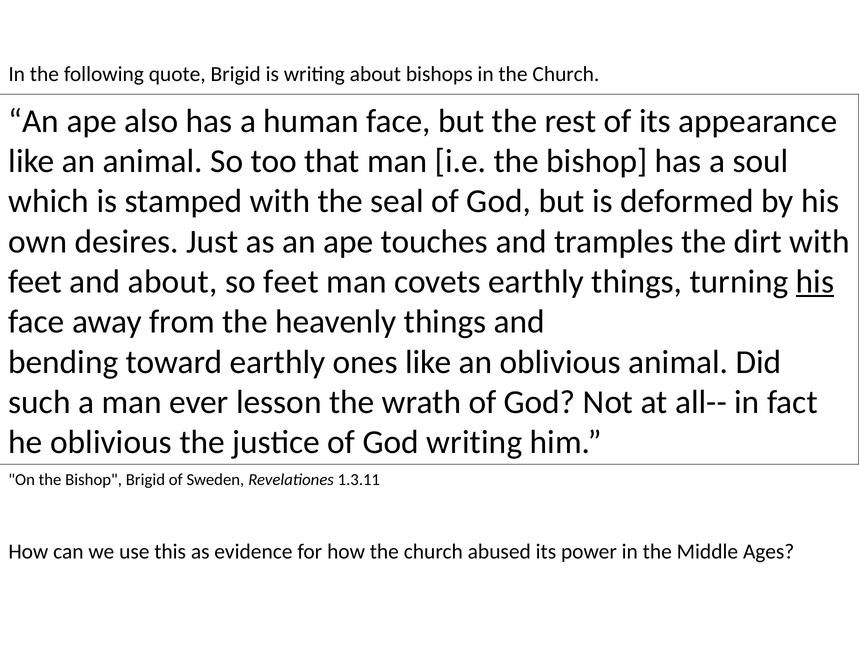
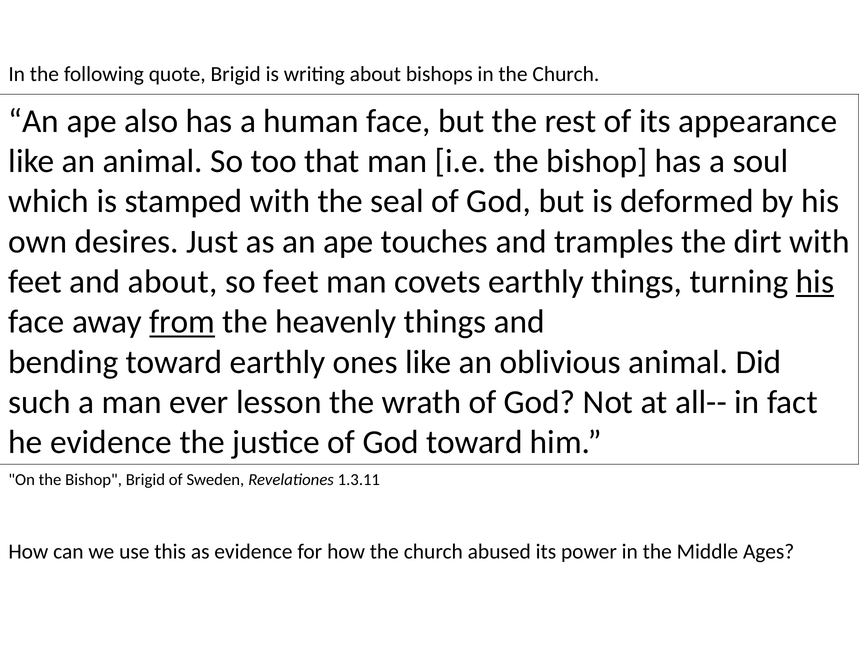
from underline: none -> present
he oblivious: oblivious -> evidence
God writing: writing -> toward
